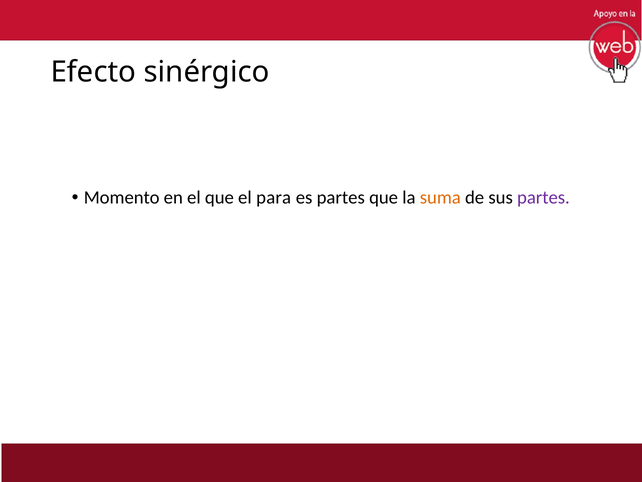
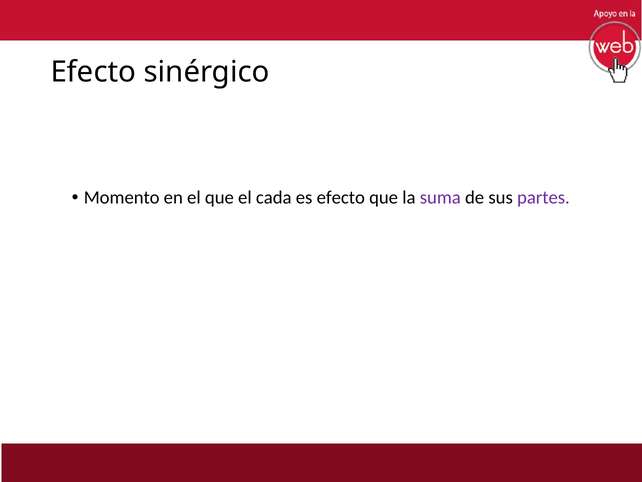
para: para -> cada
es partes: partes -> efecto
suma colour: orange -> purple
